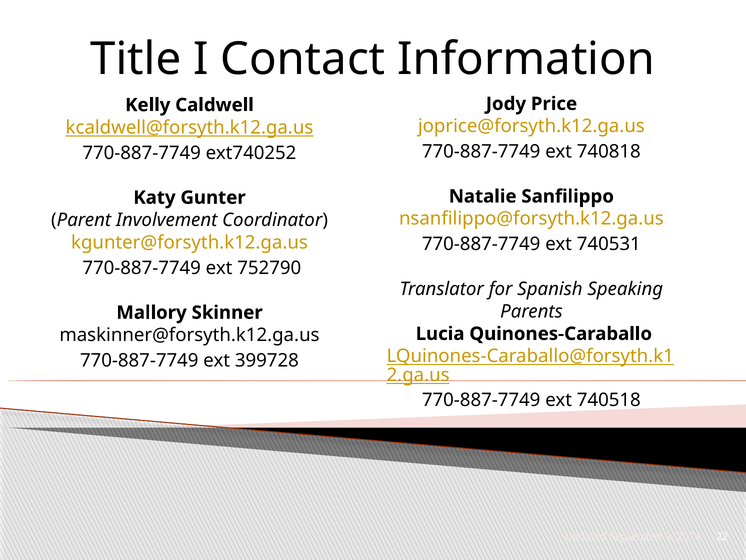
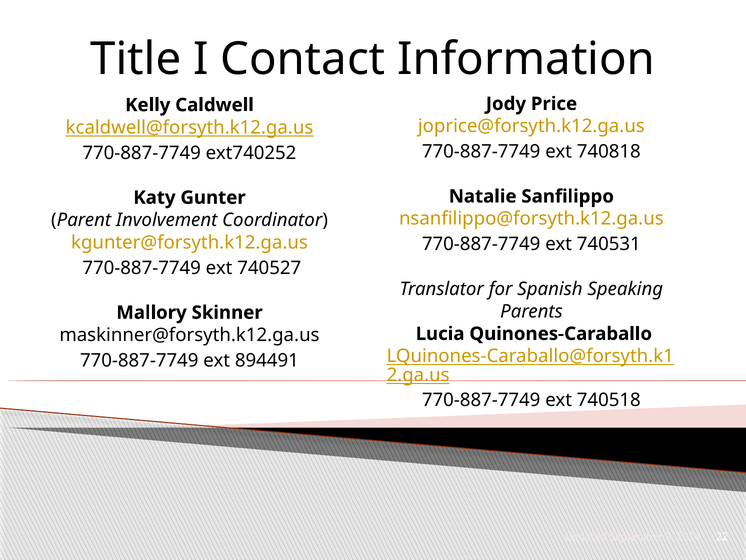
752790: 752790 -> 740527
399728: 399728 -> 894491
